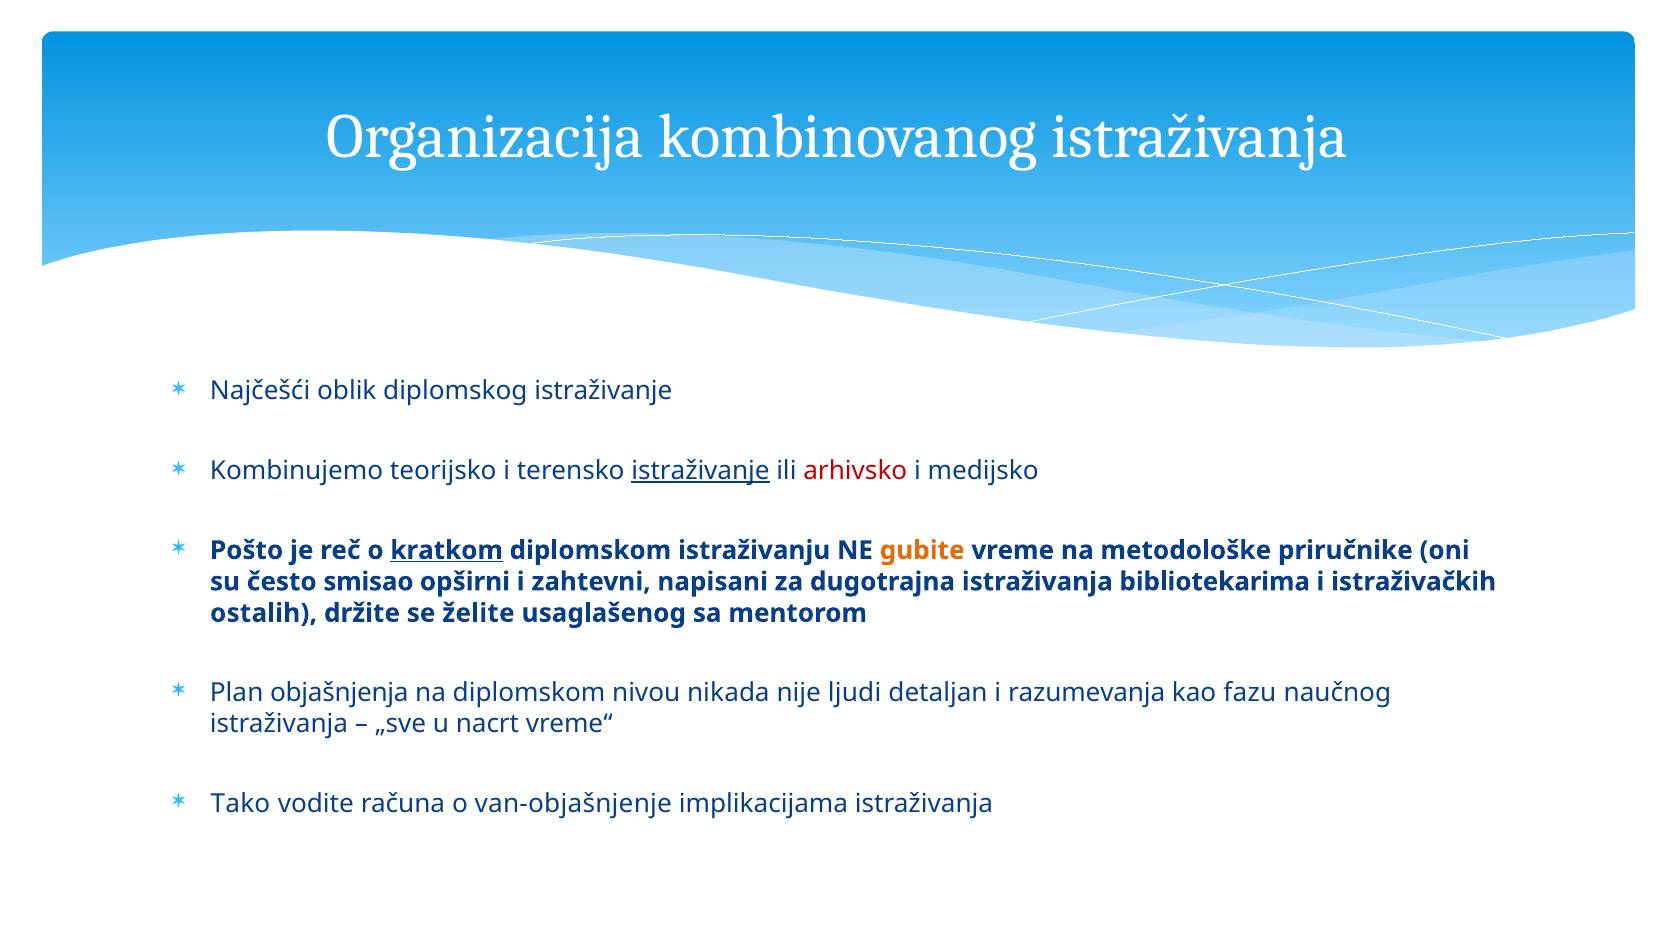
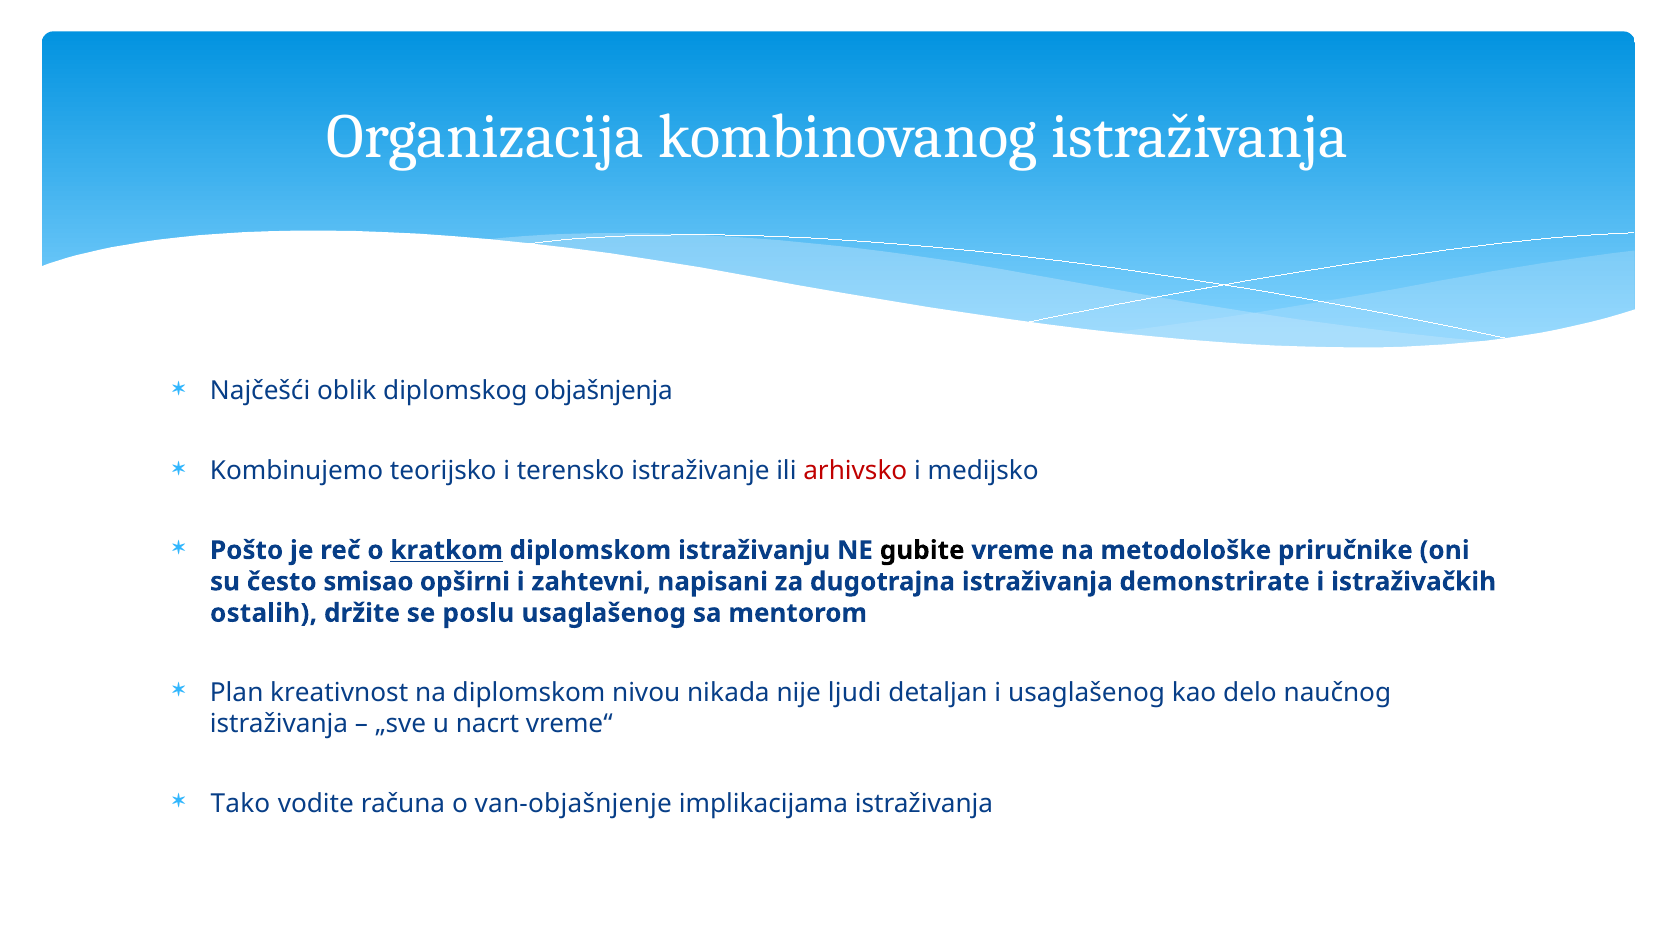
diplomskog istraživanje: istraživanje -> objašnjenja
istraživanje at (700, 471) underline: present -> none
gubite colour: orange -> black
bibliotekarima: bibliotekarima -> demonstrirate
želite: želite -> poslu
objašnjenja: objašnjenja -> kreativnost
i razumevanja: razumevanja -> usaglašenog
fazu: fazu -> delo
